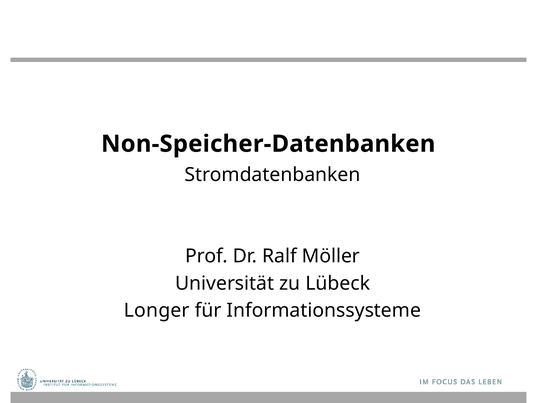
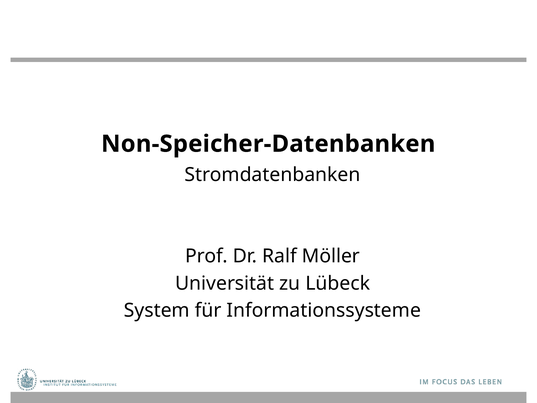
Longer: Longer -> System
